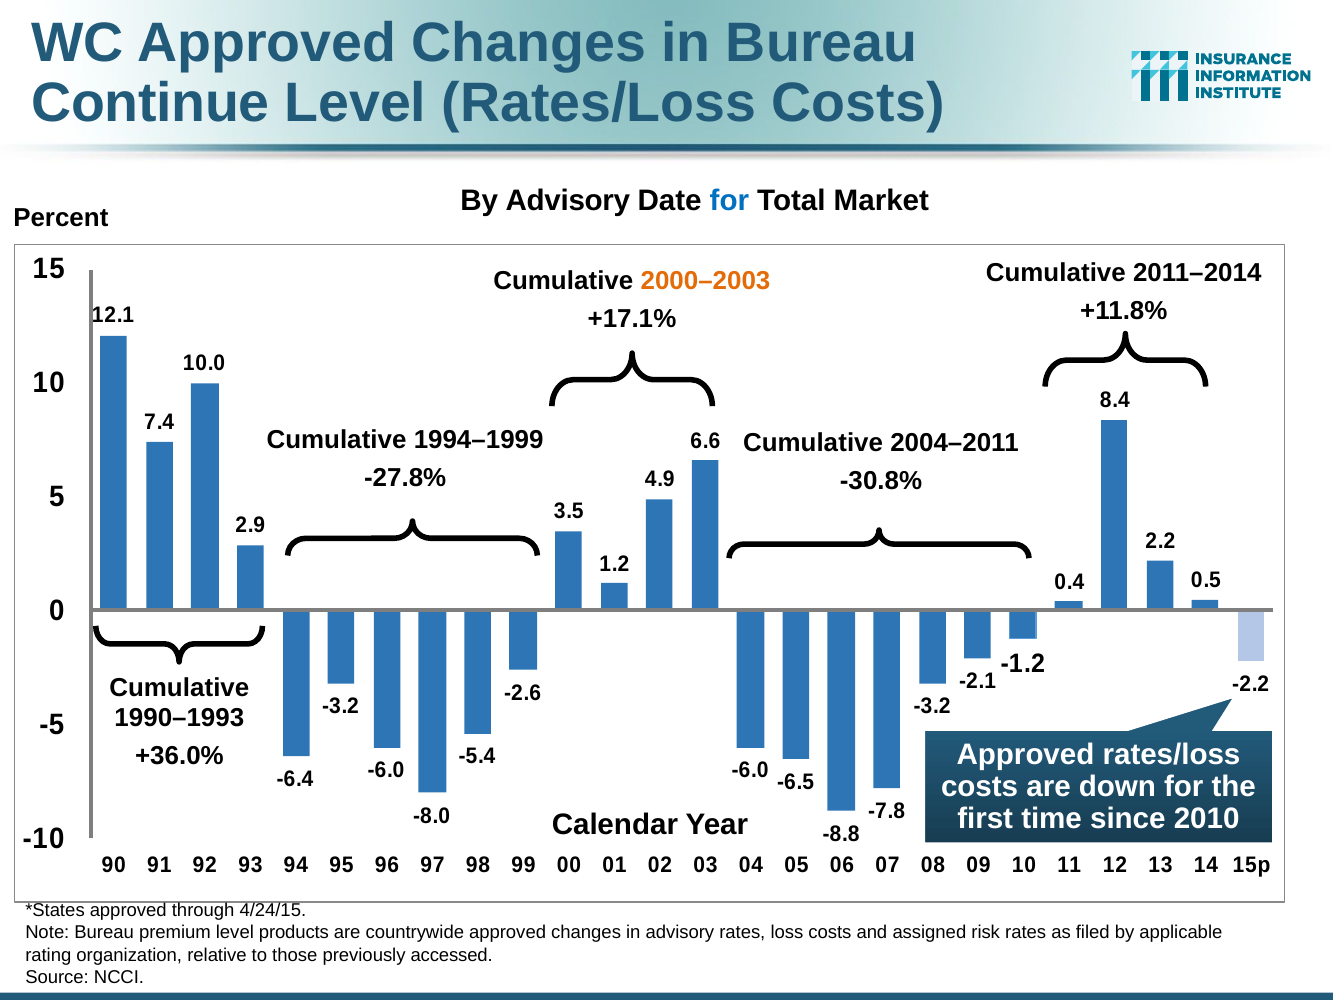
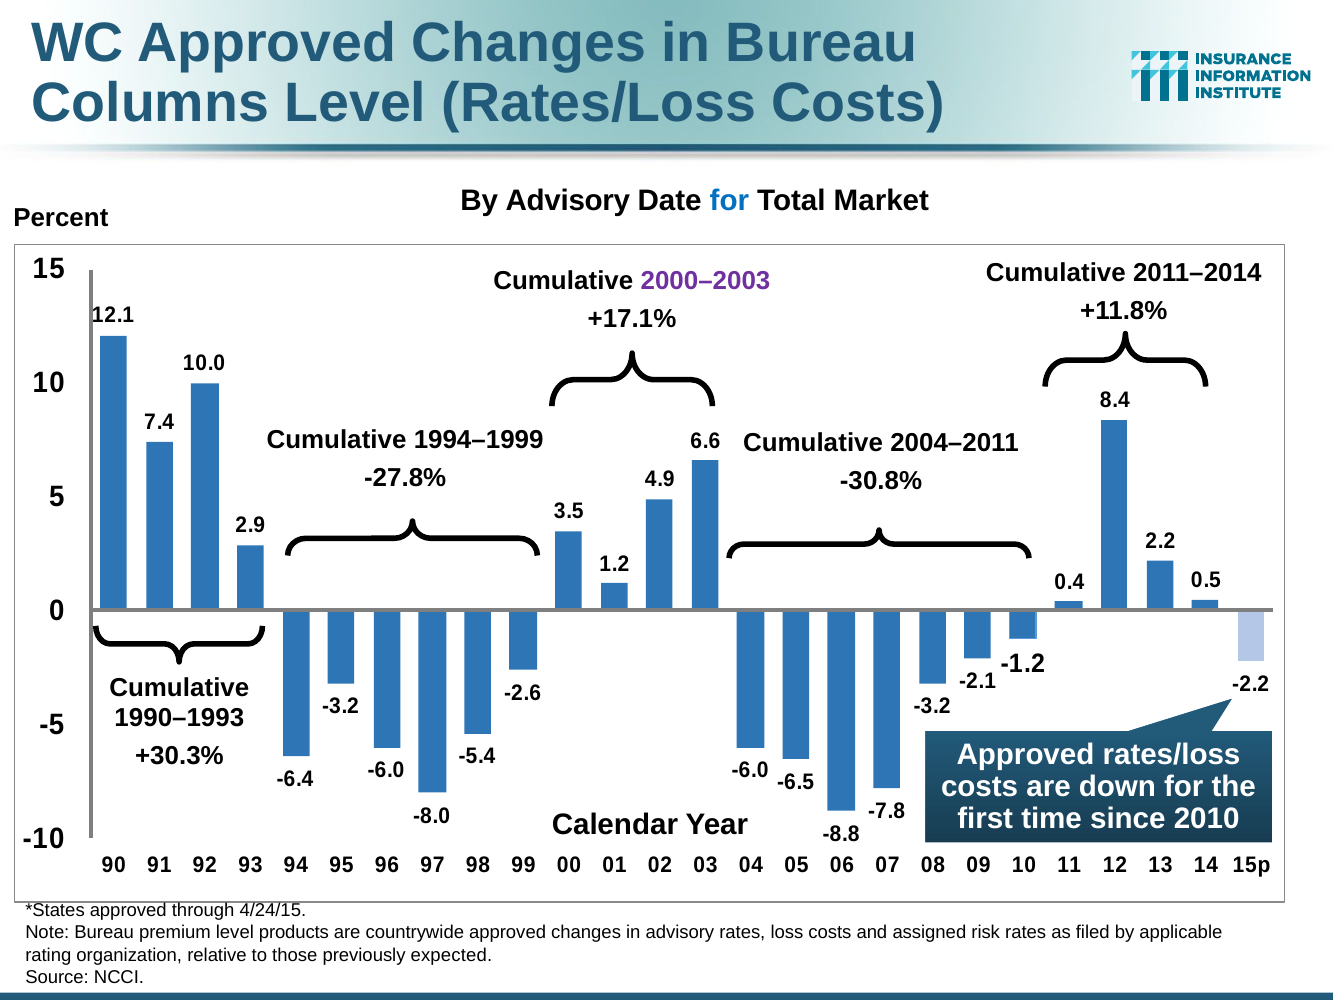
Continue: Continue -> Columns
2000–2003 colour: orange -> purple
+36.0%: +36.0% -> +30.3%
accessed: accessed -> expected
